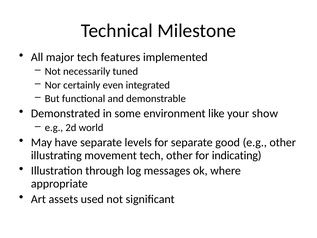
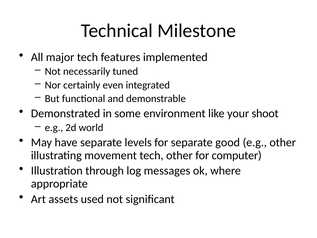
show: show -> shoot
indicating: indicating -> computer
